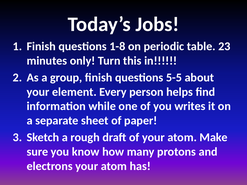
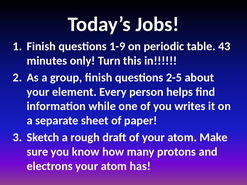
1-8: 1-8 -> 1-9
23: 23 -> 43
5-5: 5-5 -> 2-5
